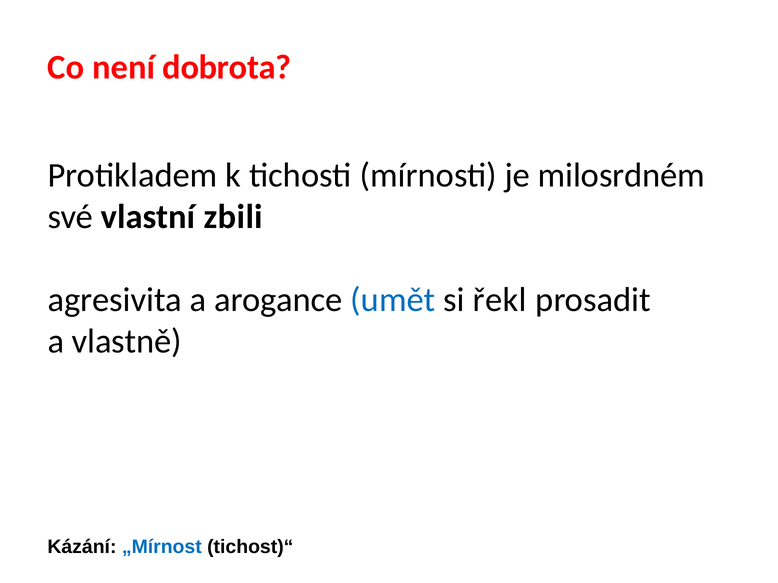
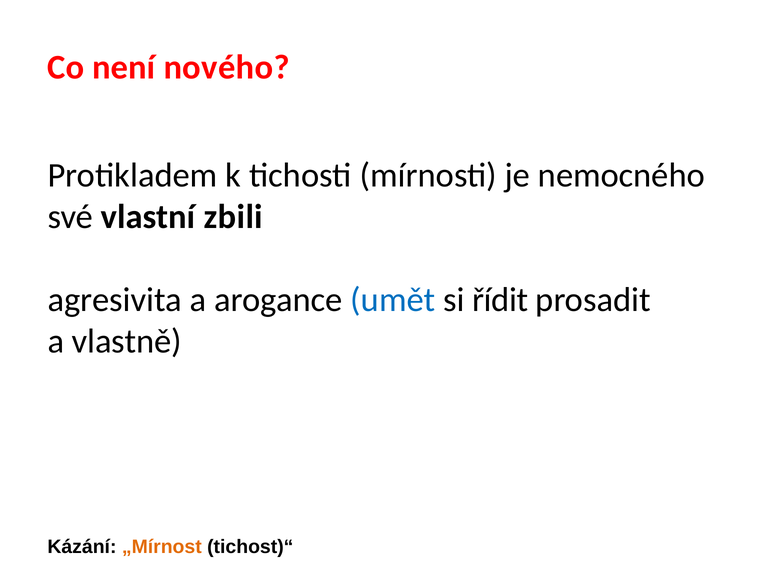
dobrota: dobrota -> nového
milosrdném: milosrdném -> nemocného
řekl: řekl -> řídit
„Mírnost colour: blue -> orange
